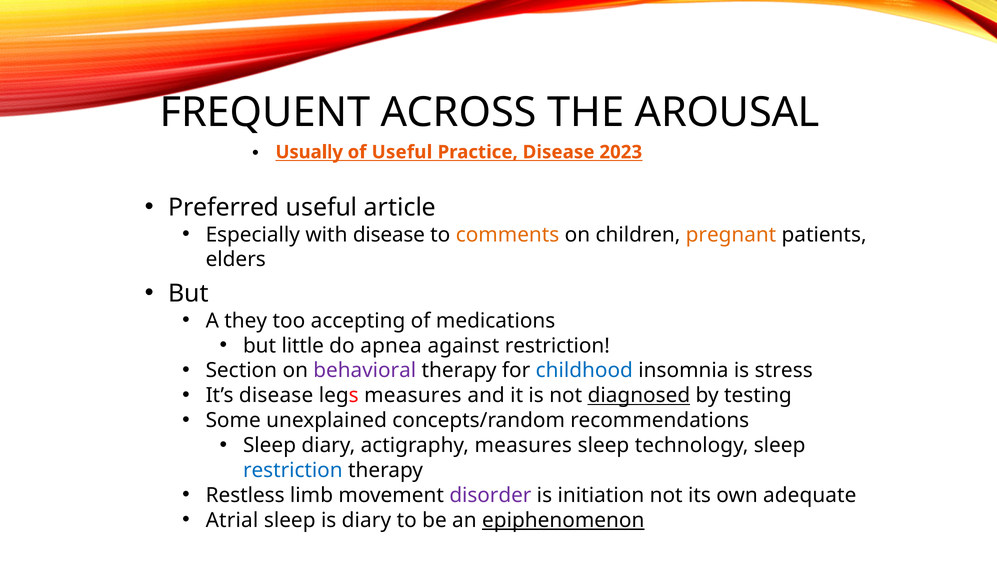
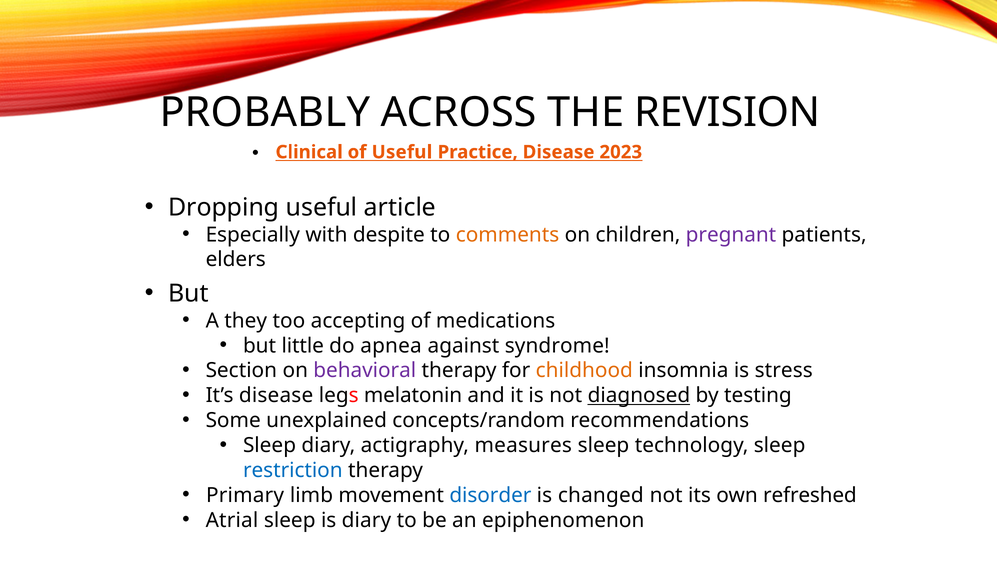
FREQUENT: FREQUENT -> PROBABLY
AROUSAL: AROUSAL -> REVISION
Usually: Usually -> Clinical
Preferred: Preferred -> Dropping
with disease: disease -> despite
pregnant colour: orange -> purple
against restriction: restriction -> syndrome
childhood colour: blue -> orange
legs measures: measures -> melatonin
Restless: Restless -> Primary
disorder colour: purple -> blue
initiation: initiation -> changed
adequate: adequate -> refreshed
epiphenomenon underline: present -> none
